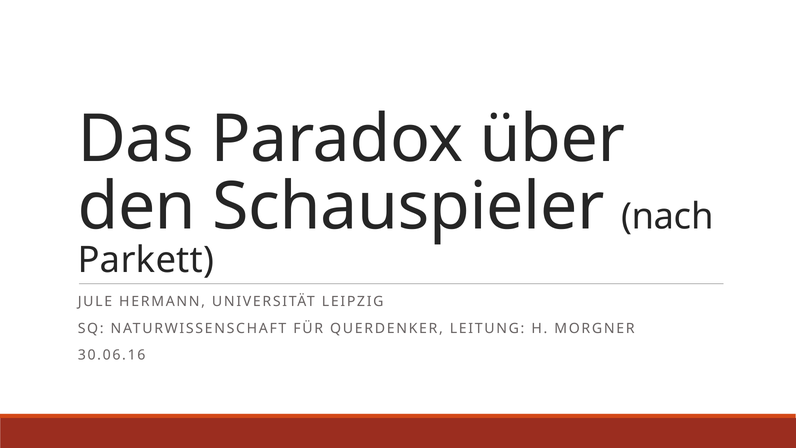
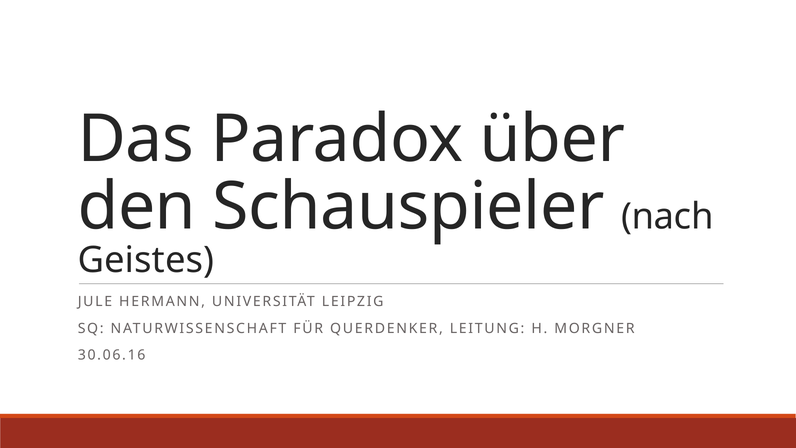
Parkett: Parkett -> Geistes
